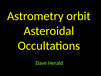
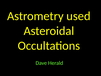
orbit: orbit -> used
